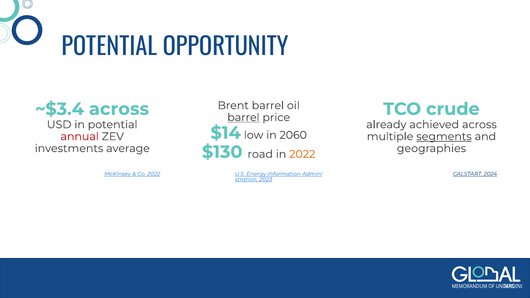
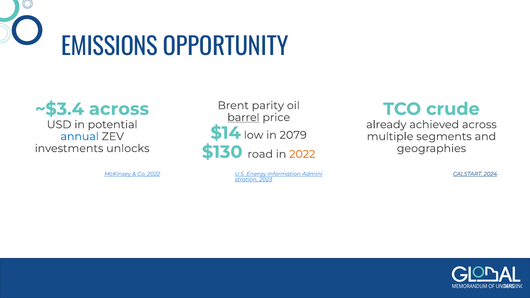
POTENTIAL at (109, 47): POTENTIAL -> EMISSIONS
Brent barrel: barrel -> parity
2060: 2060 -> 2079
annual colour: red -> blue
segments underline: present -> none
average: average -> unlocks
